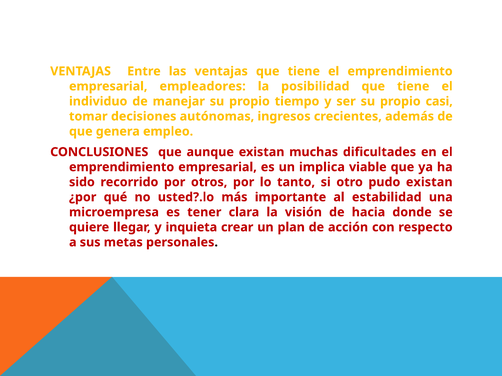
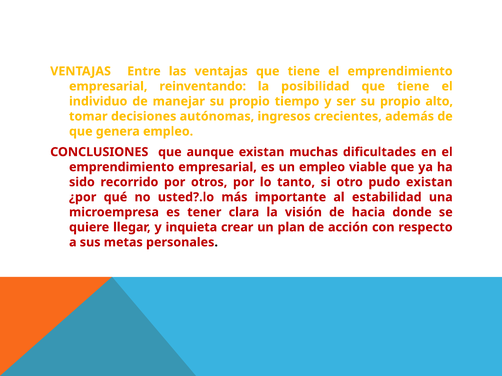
empleadores: empleadores -> reinventando
casi: casi -> alto
un implica: implica -> empleo
